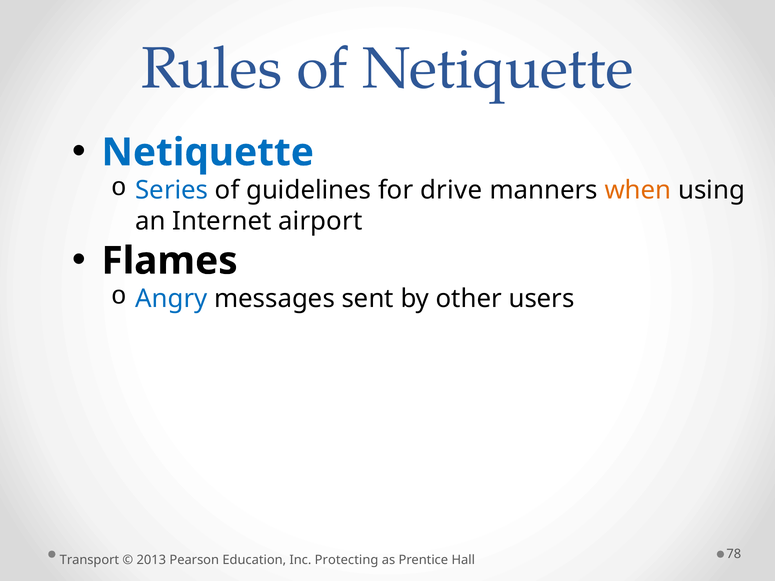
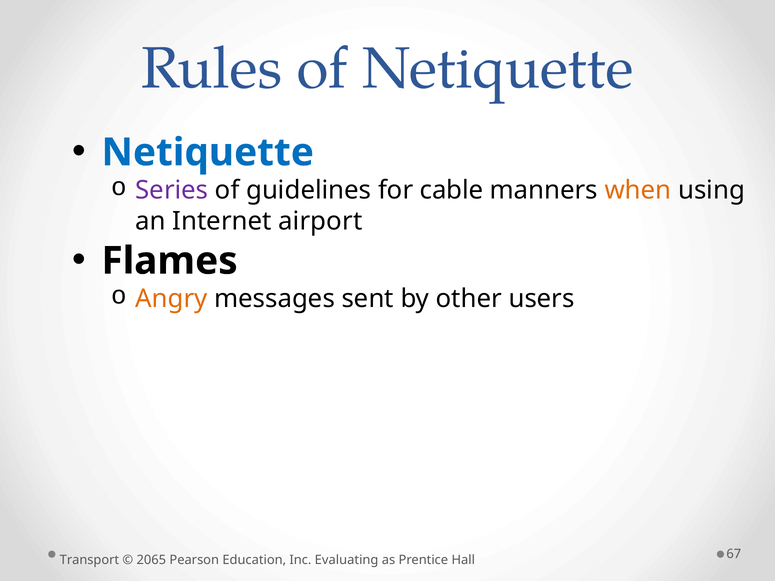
Series colour: blue -> purple
drive: drive -> cable
Angry colour: blue -> orange
2013: 2013 -> 2065
Protecting: Protecting -> Evaluating
78: 78 -> 67
